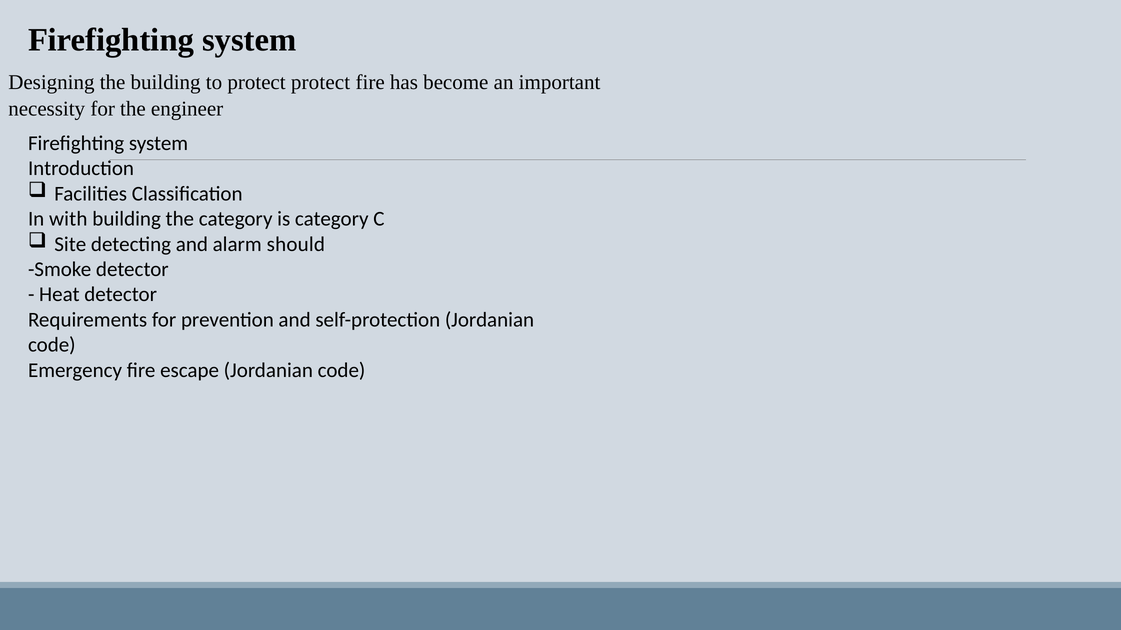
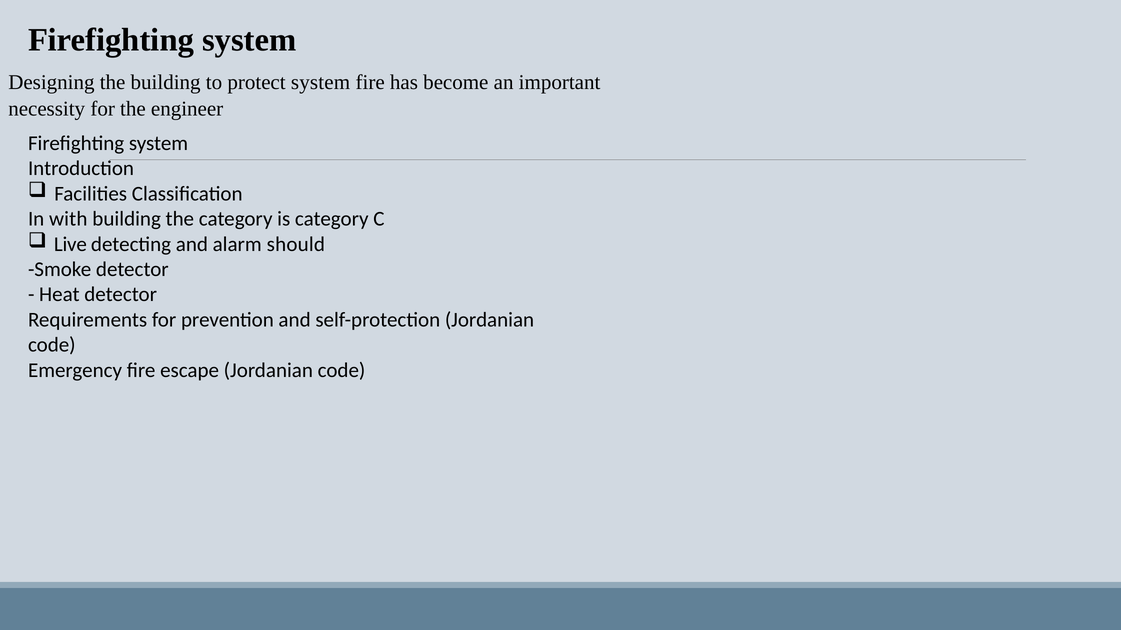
protect protect: protect -> system
Site: Site -> Live
